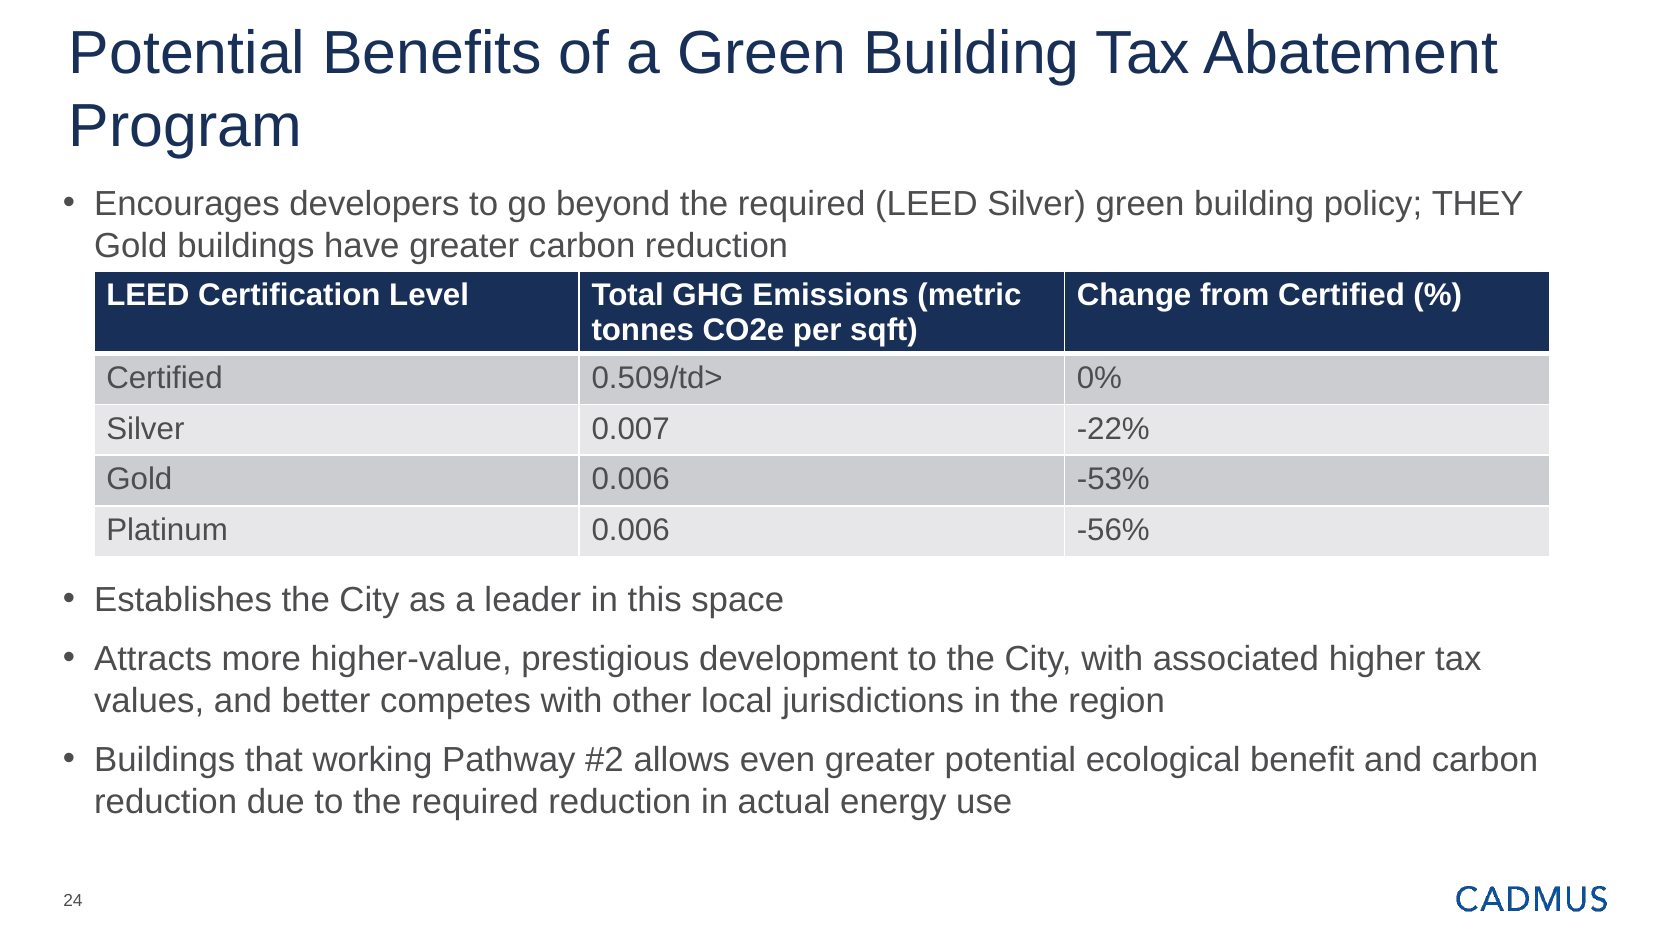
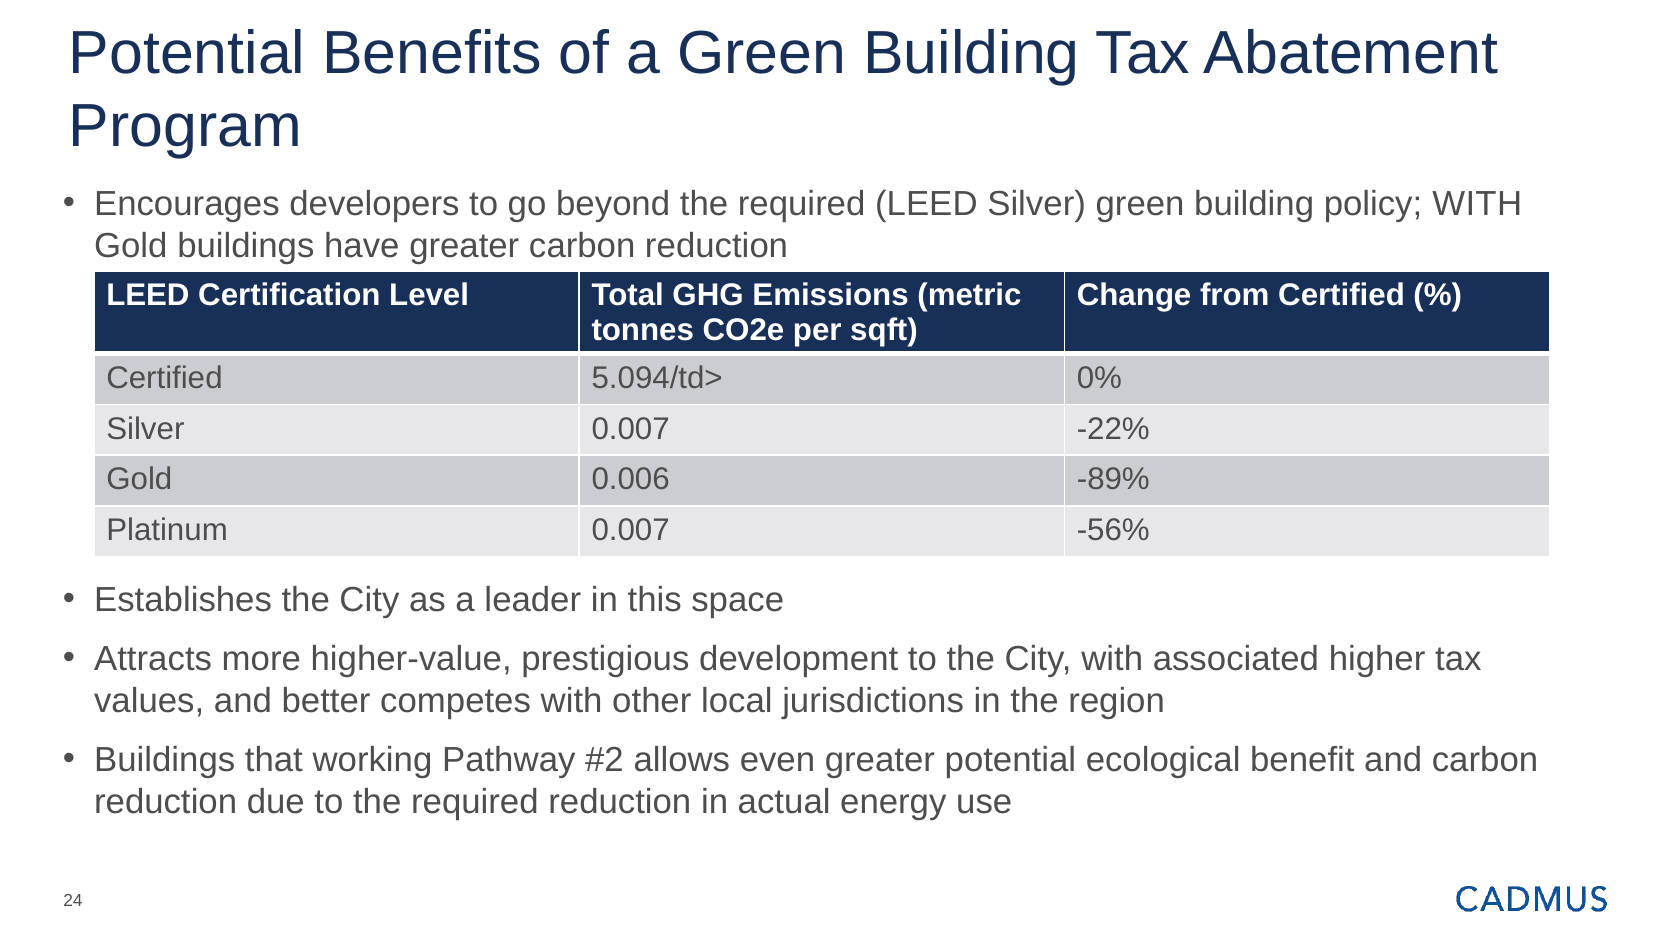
policy THEY: THEY -> WITH
0.509/td>: 0.509/td> -> 5.094/td>
-53%: -53% -> -89%
Platinum 0.006: 0.006 -> 0.007
